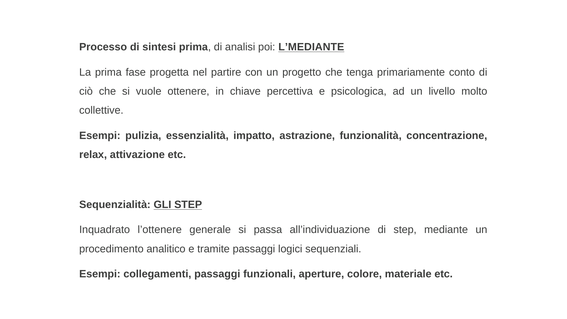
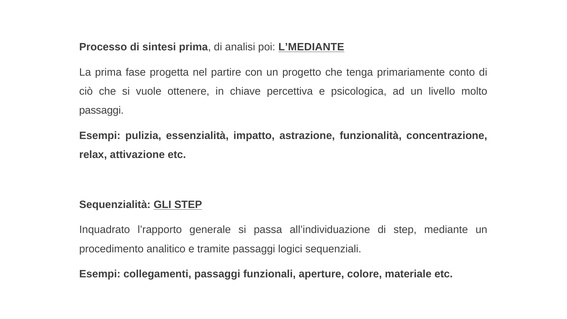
collettive at (101, 110): collettive -> passaggi
l’ottenere: l’ottenere -> l’rapporto
